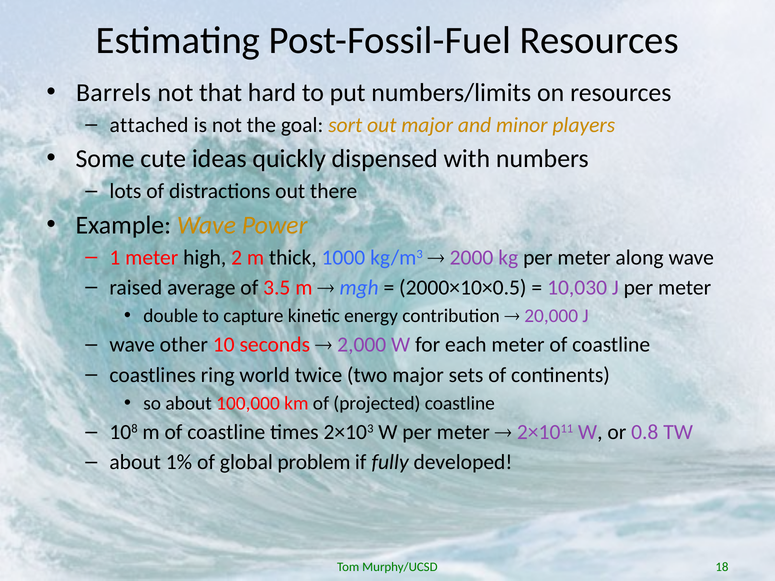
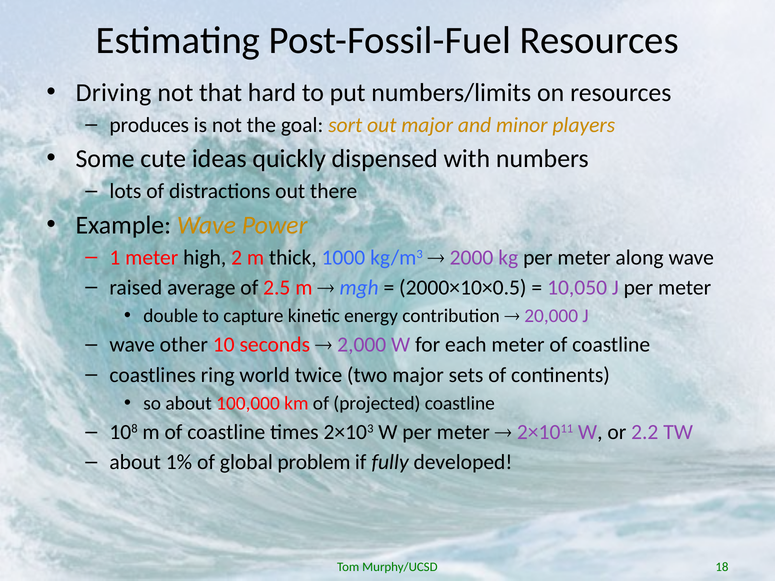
Barrels: Barrels -> Driving
attached: attached -> produces
3.5: 3.5 -> 2.5
10,030: 10,030 -> 10,050
0.8: 0.8 -> 2.2
